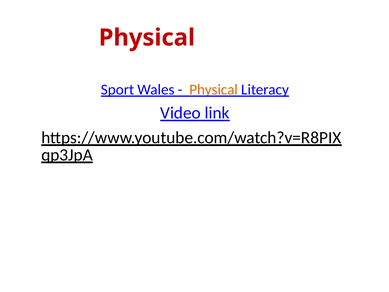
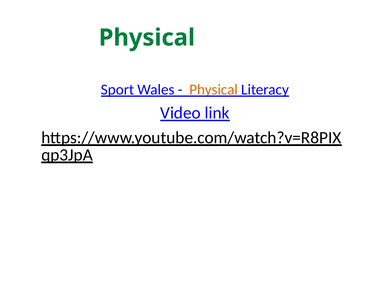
Physical at (147, 38) colour: red -> green
